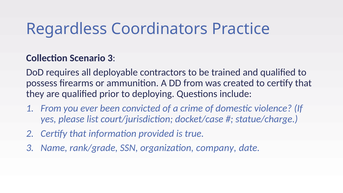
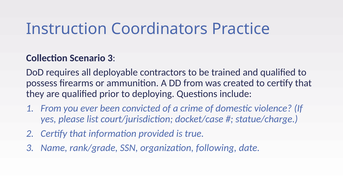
Regardless: Regardless -> Instruction
company: company -> following
